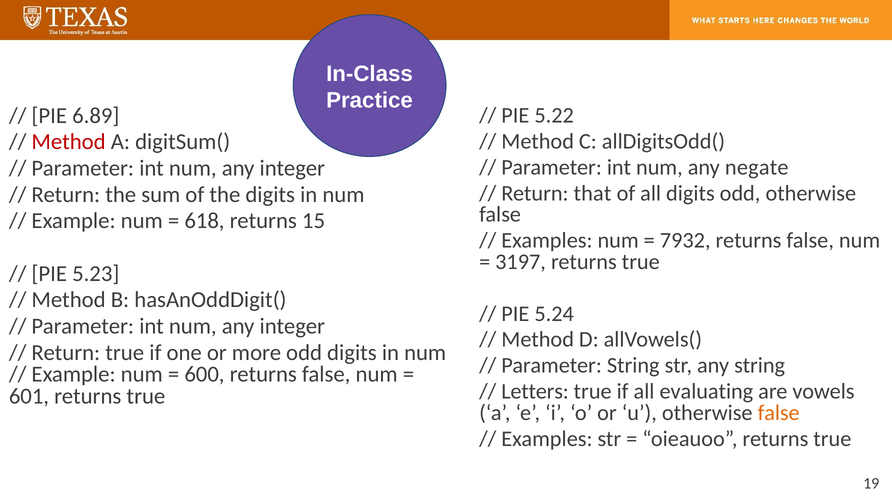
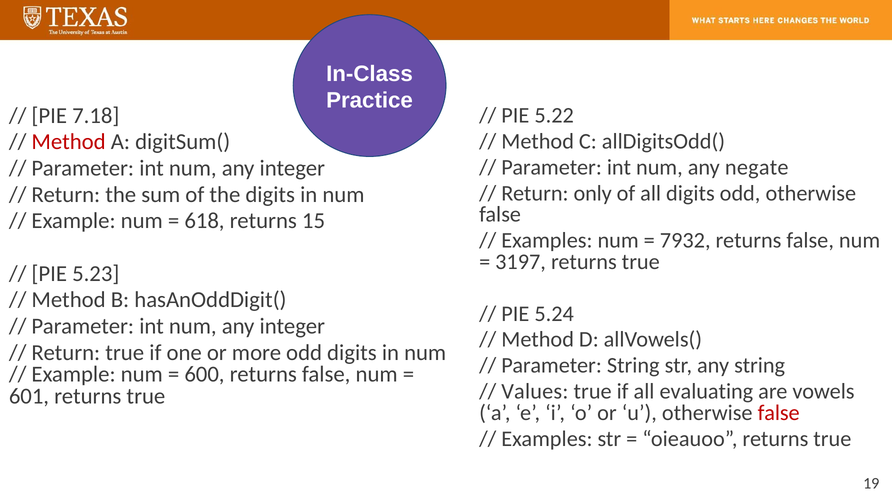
6.89: 6.89 -> 7.18
that: that -> only
Letters: Letters -> Values
false at (779, 413) colour: orange -> red
